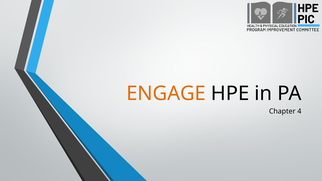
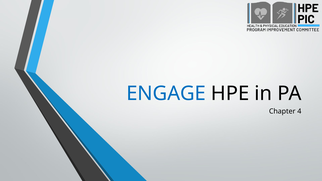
ENGAGE colour: orange -> blue
